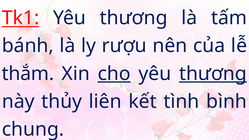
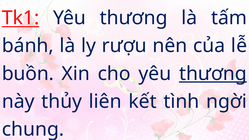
thắm: thắm -> buồn
cho underline: present -> none
bình: bình -> ngời
